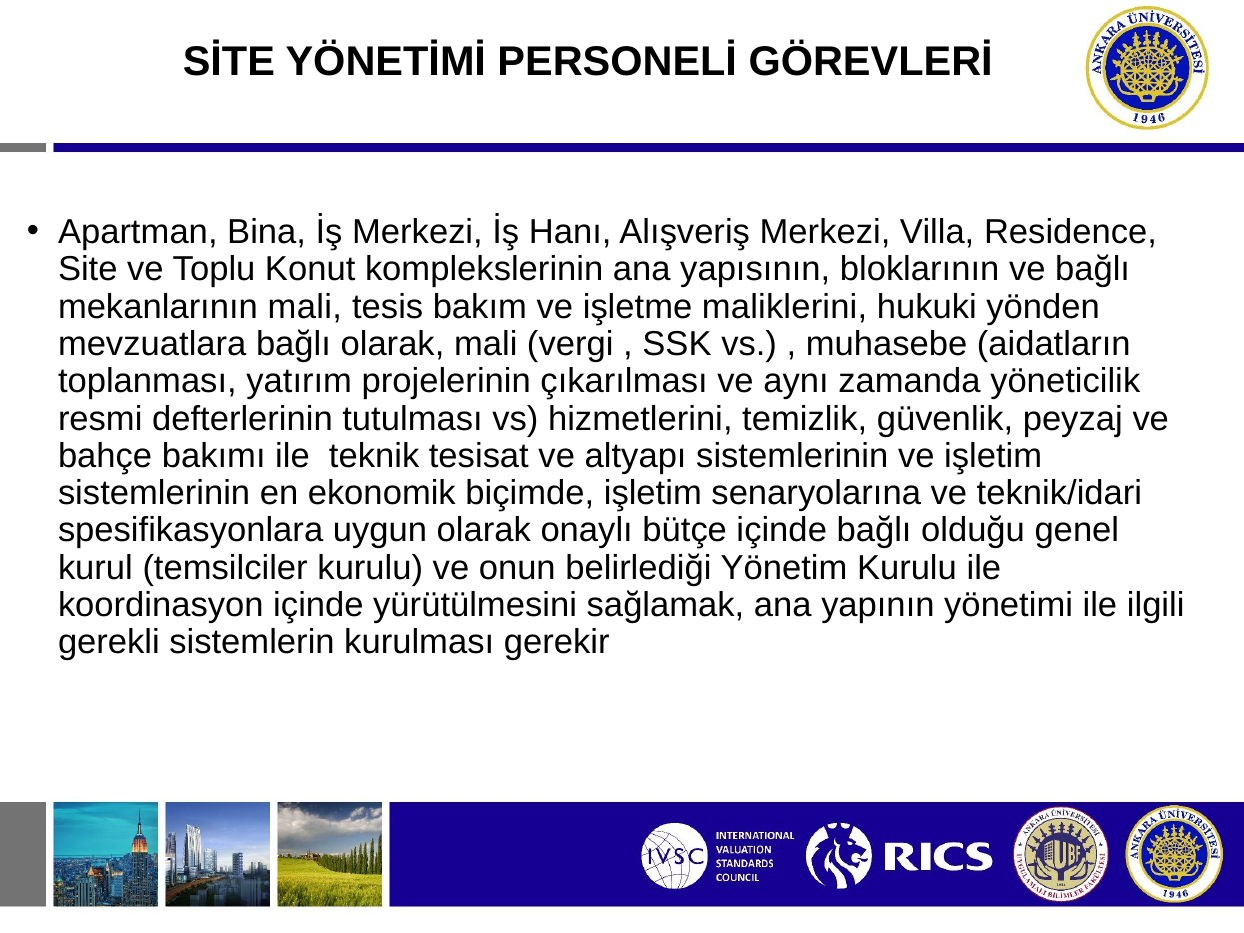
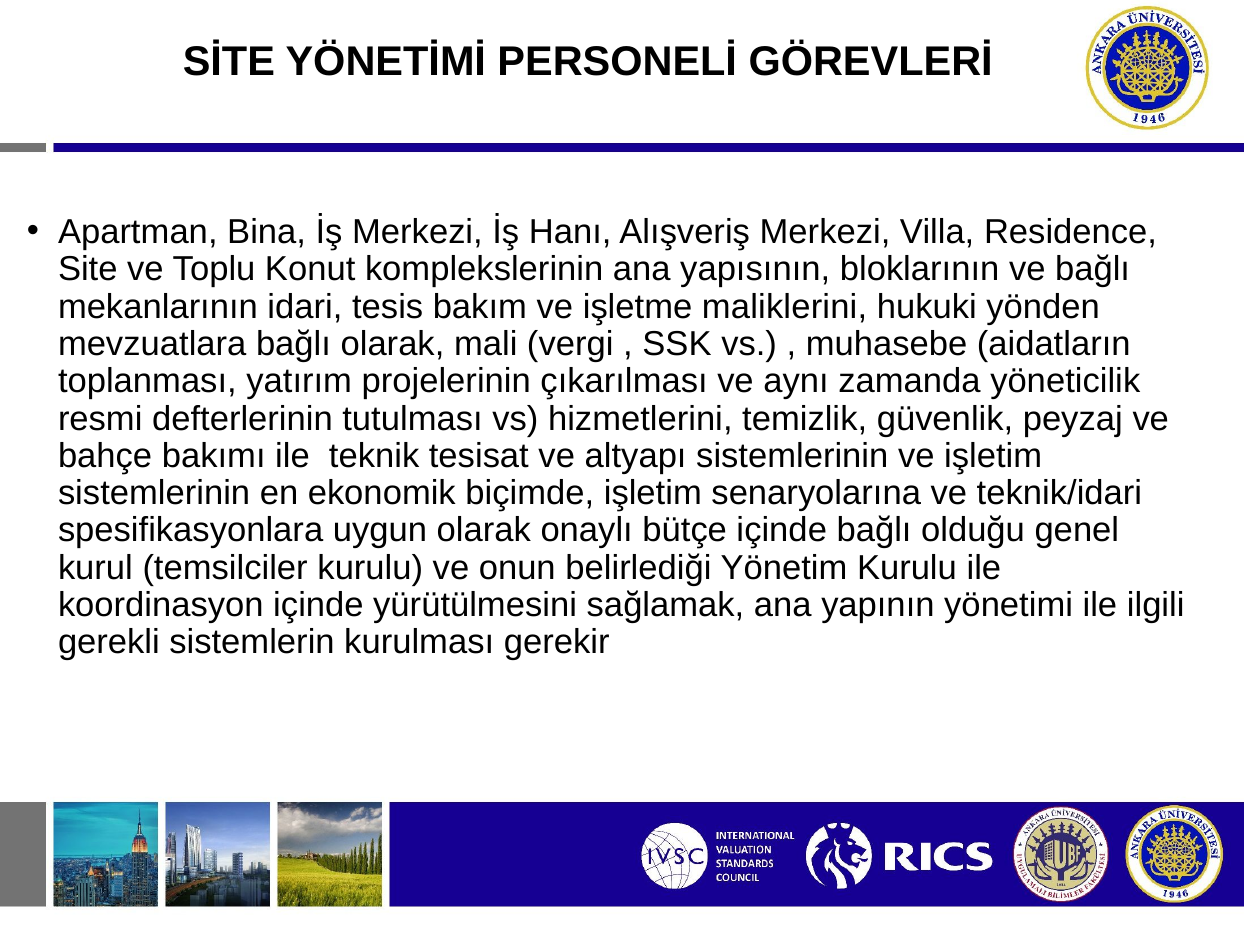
mekanlarının mali: mali -> idari
